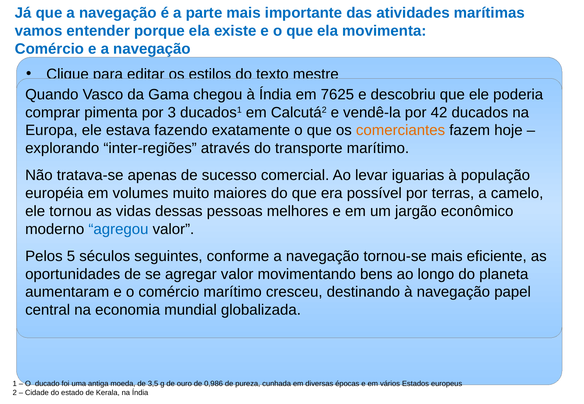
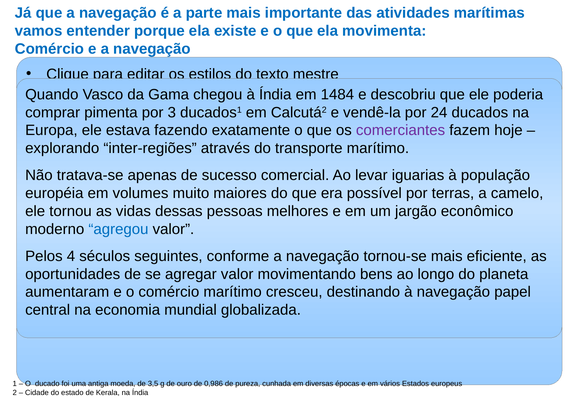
7625: 7625 -> 1484
42: 42 -> 24
comerciantes colour: orange -> purple
5: 5 -> 4
